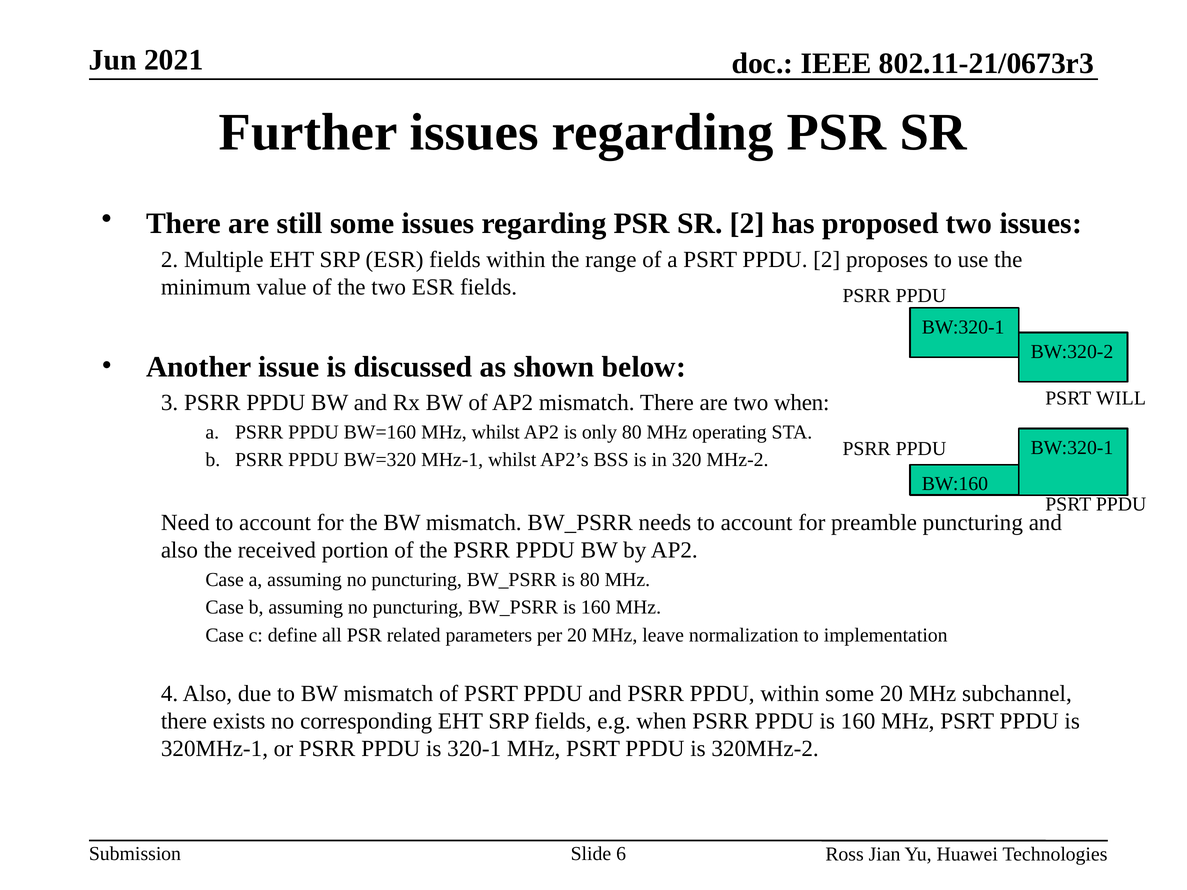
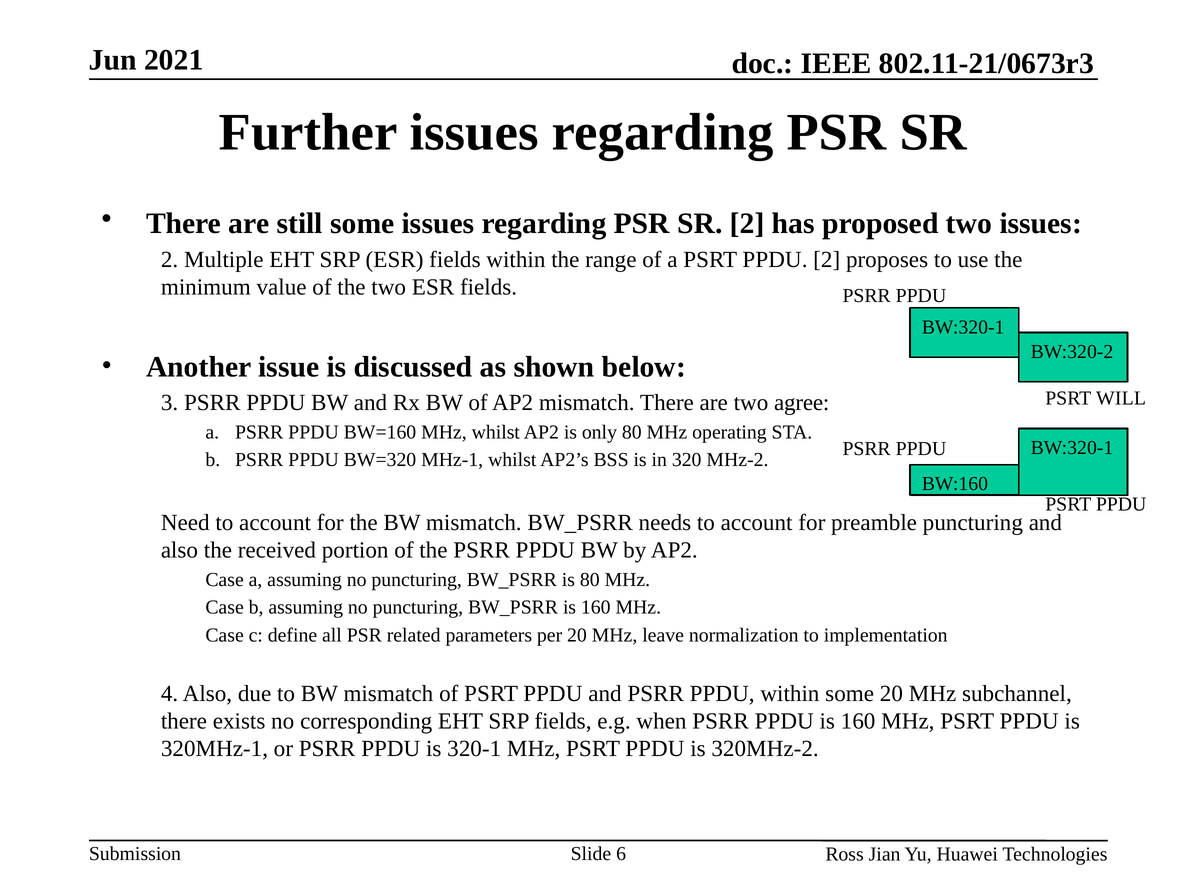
two when: when -> agree
